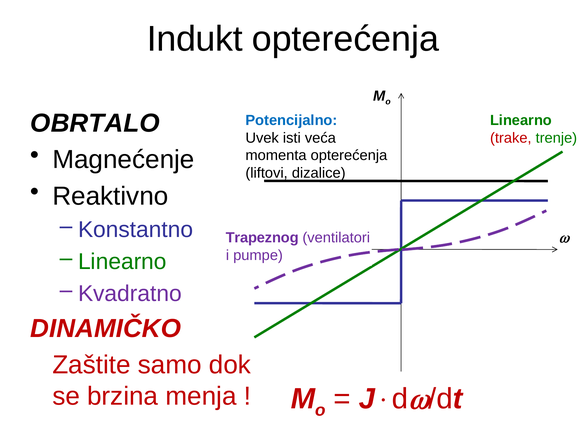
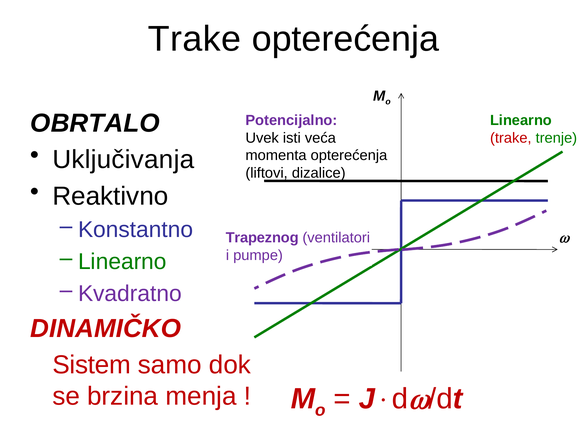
Indukt at (195, 39): Indukt -> Trake
Potencijalno colour: blue -> purple
Magnećenje: Magnećenje -> Uključivanja
Zaštite: Zaštite -> Sistem
